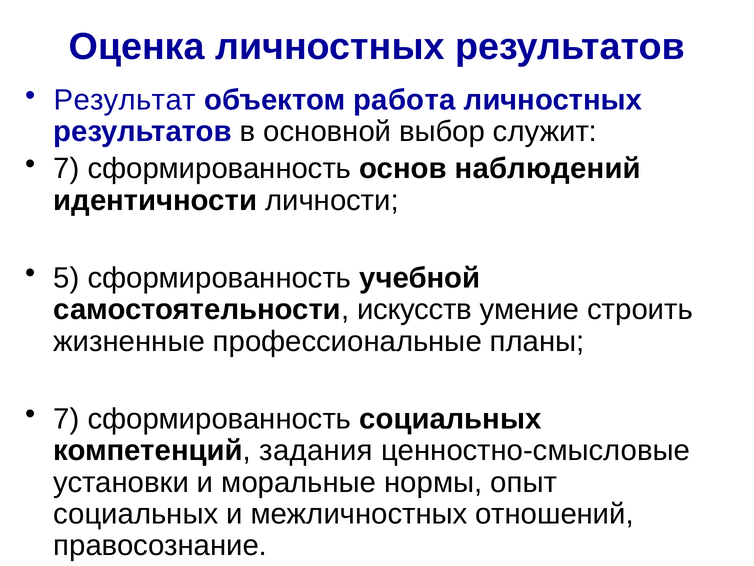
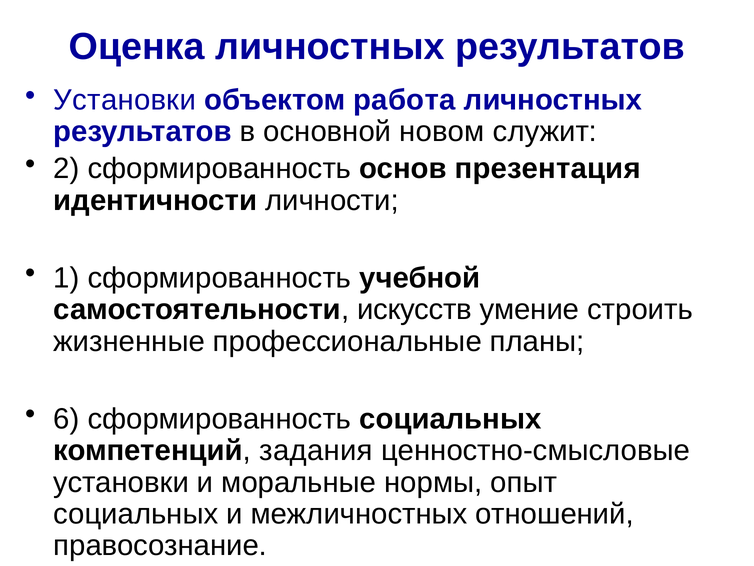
Результат at (125, 100): Результат -> Установки
выбор: выбор -> новом
7 at (67, 169): 7 -> 2
наблюдений: наблюдений -> презентация
5: 5 -> 1
7 at (67, 419): 7 -> 6
